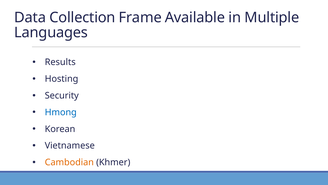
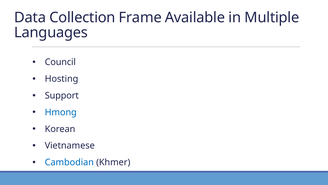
Results: Results -> Council
Security: Security -> Support
Cambodian colour: orange -> blue
